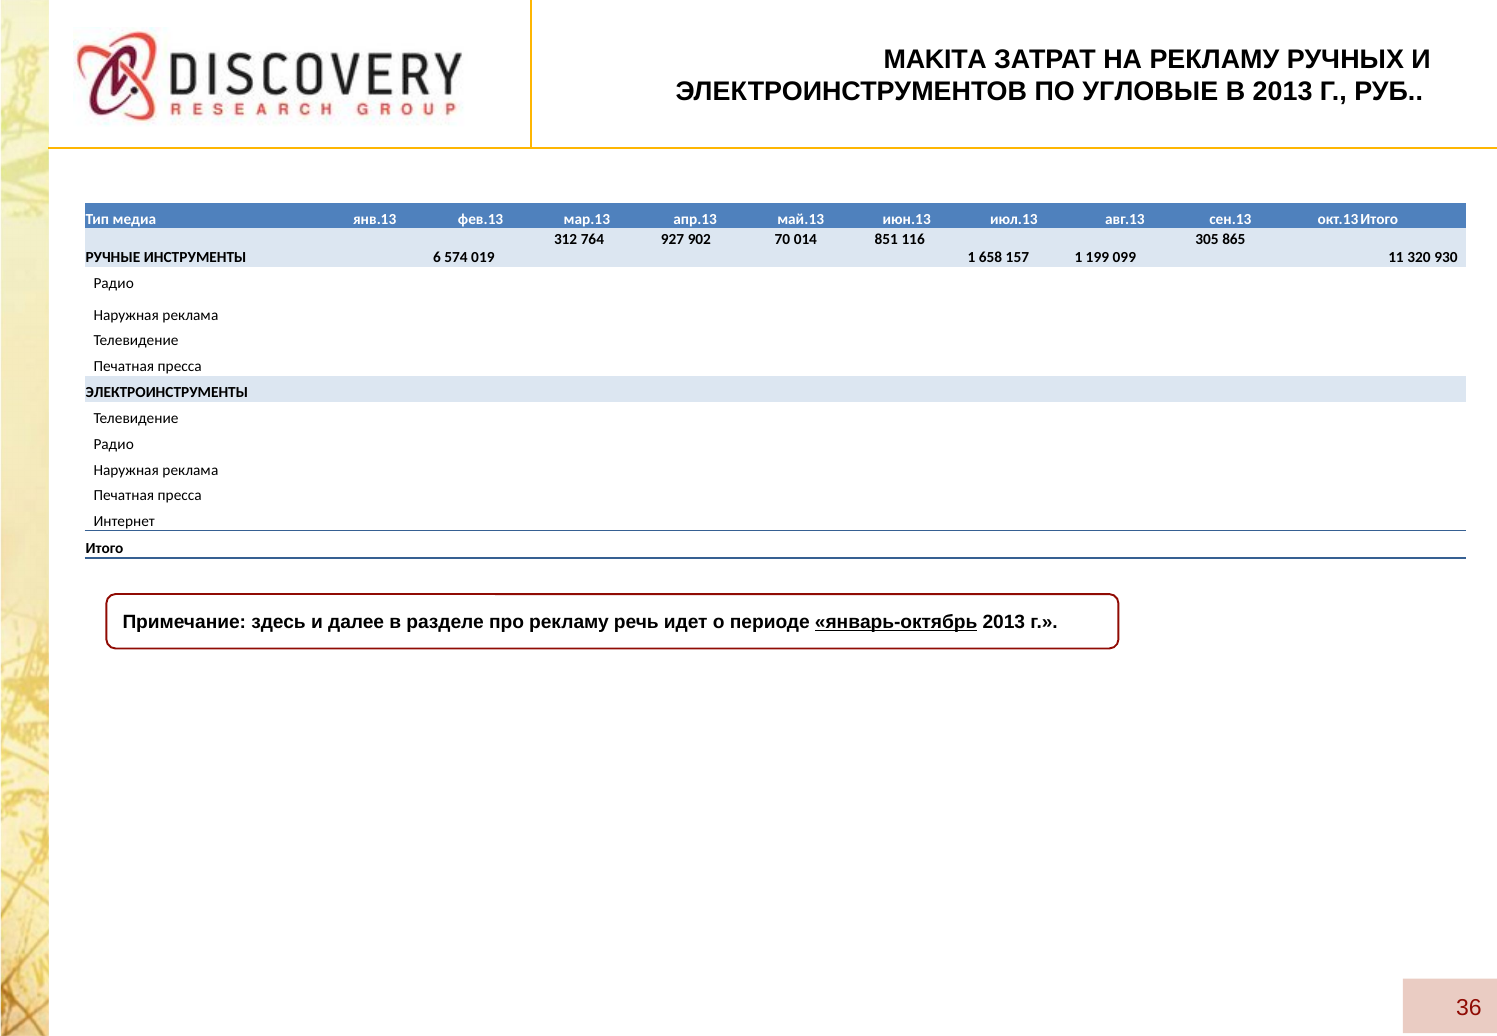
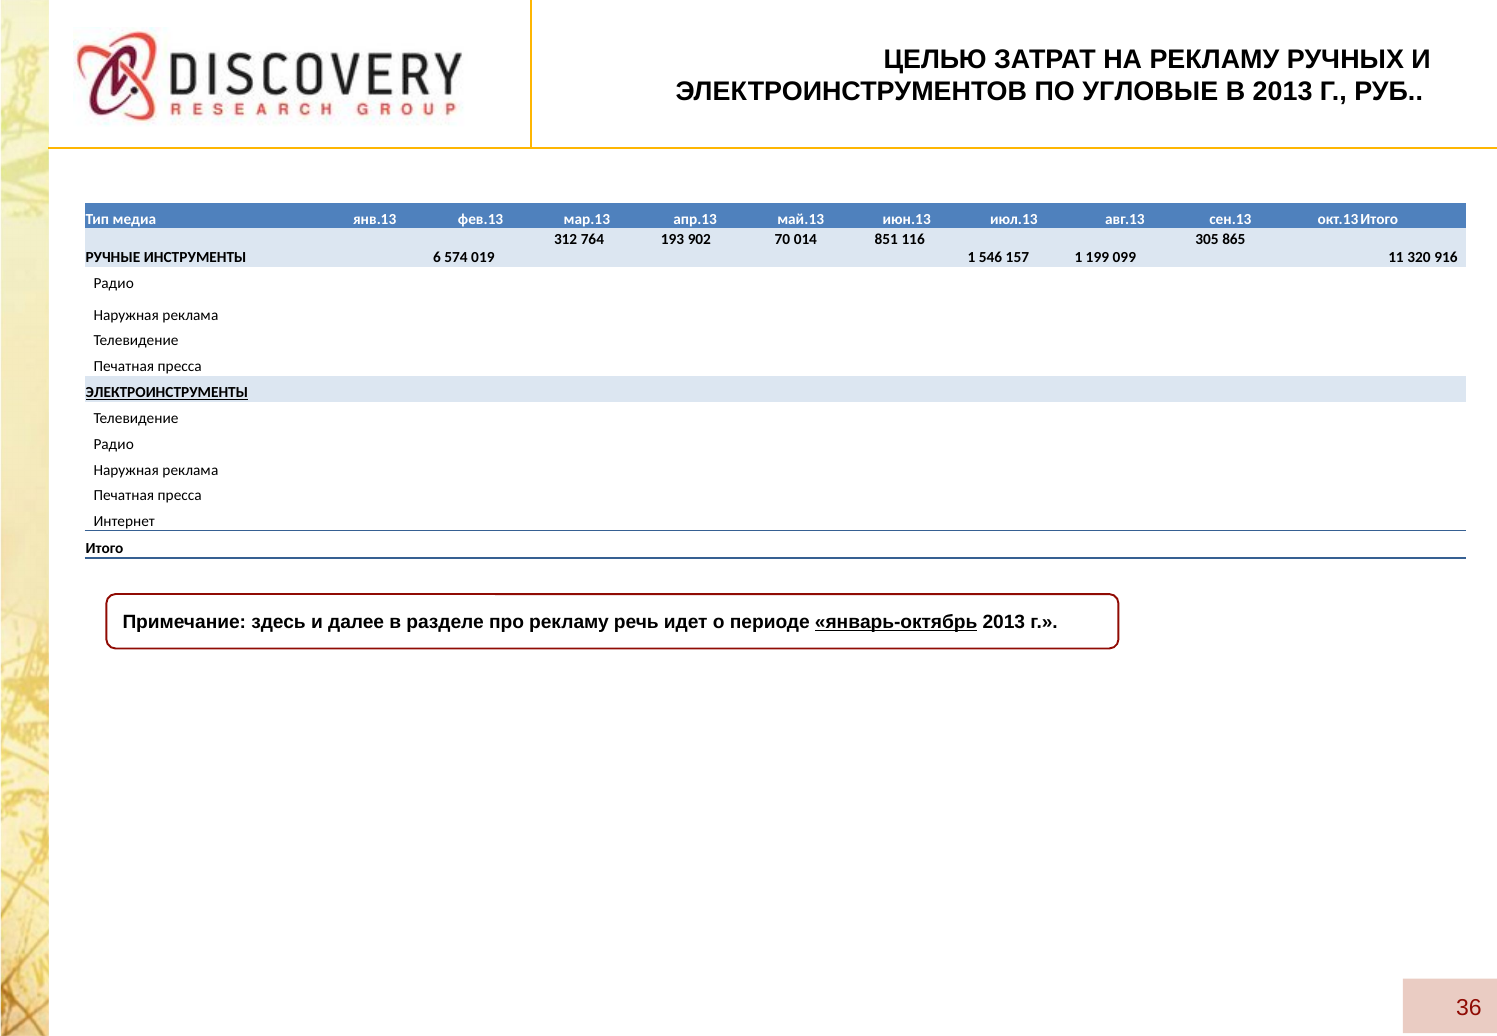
MAKITA: MAKITA -> ЦЕЛЬЮ
927: 927 -> 193
658: 658 -> 546
930: 930 -> 916
ЭЛЕКТРОИНСТРУМЕНТЫ underline: none -> present
